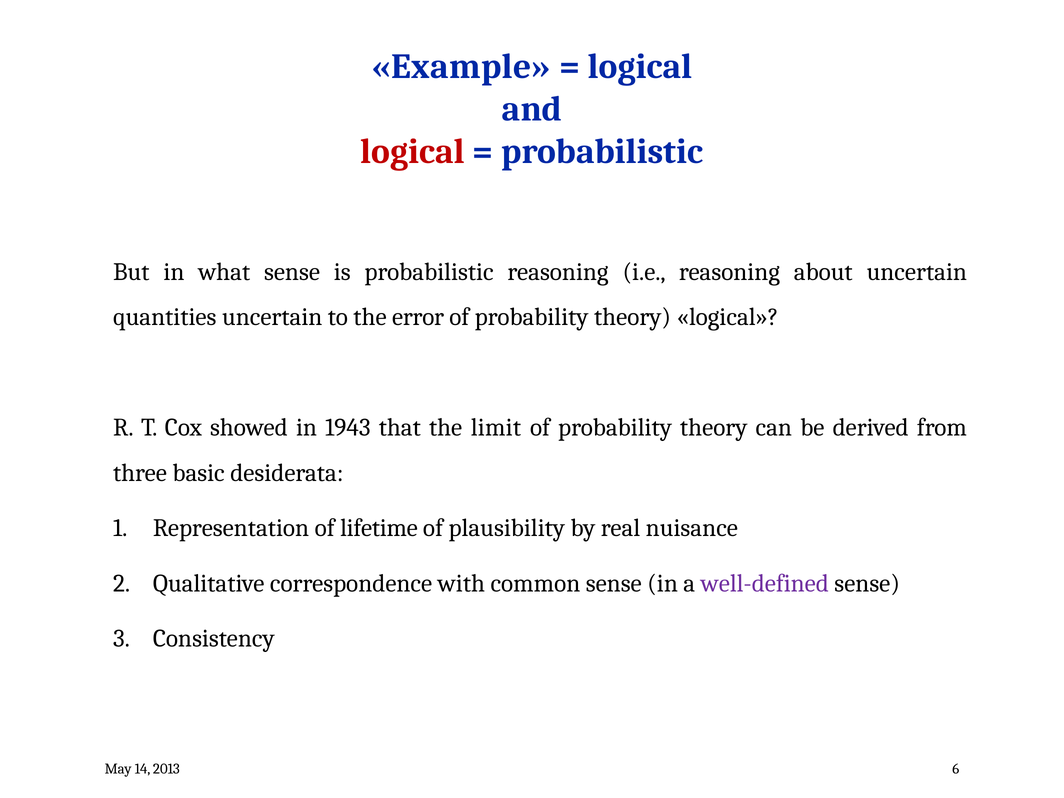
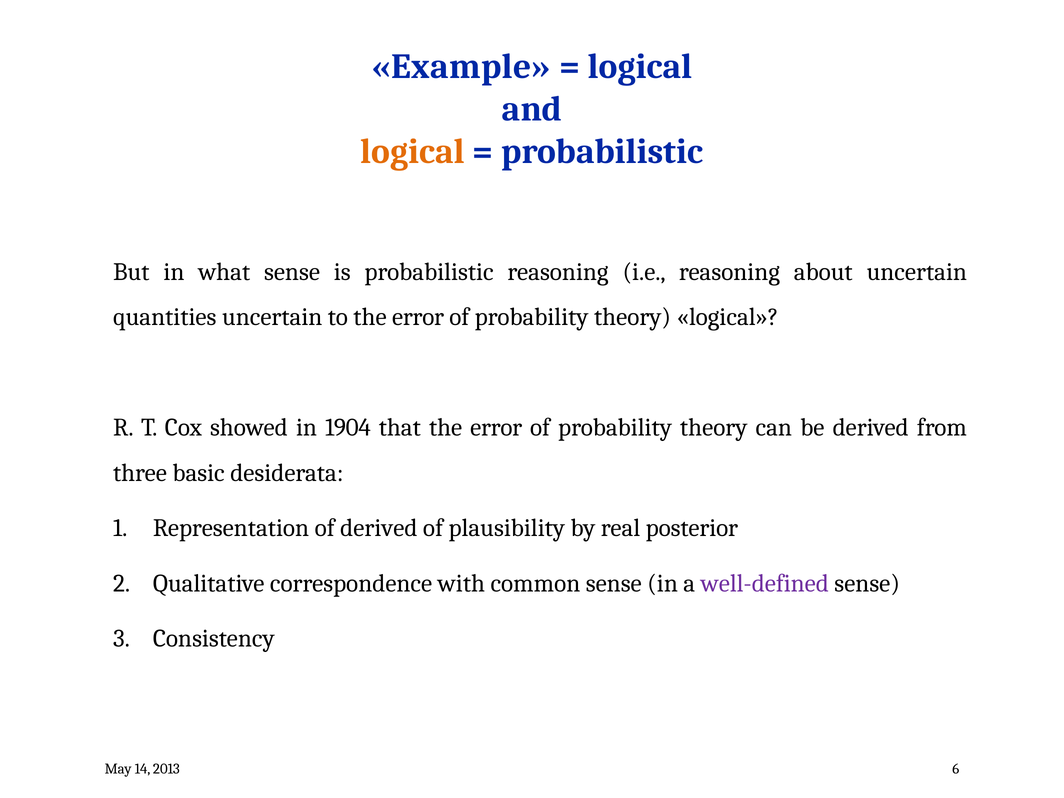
logical at (413, 152) colour: red -> orange
1943: 1943 -> 1904
that the limit: limit -> error
of lifetime: lifetime -> derived
nuisance: nuisance -> posterior
